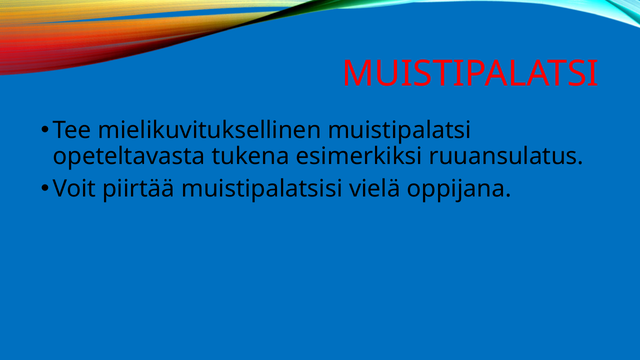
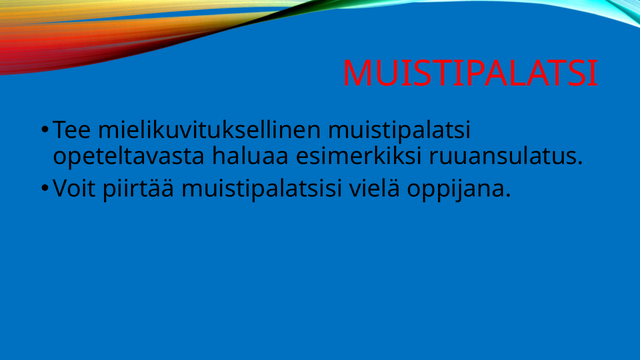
tukena: tukena -> haluaa
